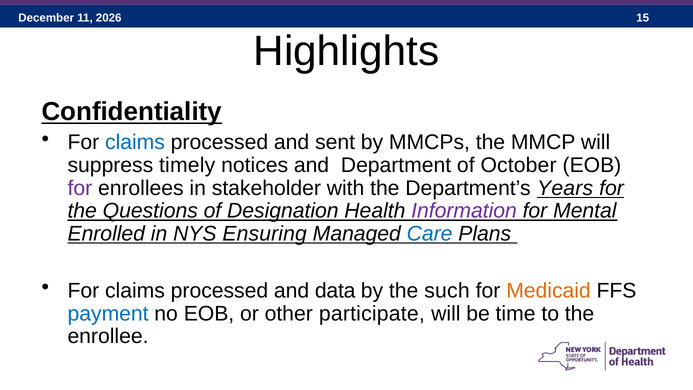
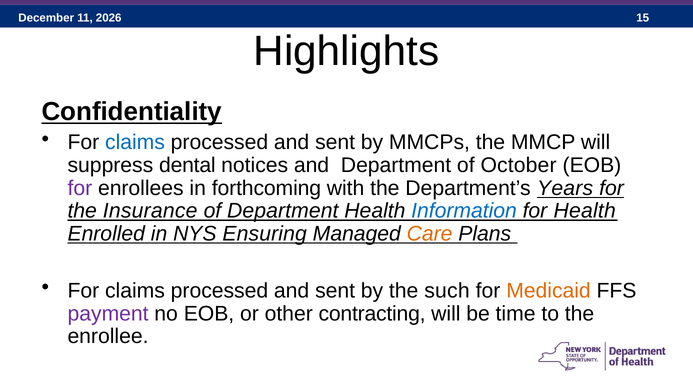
timely: timely -> dental
stakeholder: stakeholder -> forthcoming
Questions: Questions -> Insurance
of Designation: Designation -> Department
Information colour: purple -> blue
for Mental: Mental -> Health
Care colour: blue -> orange
data at (335, 291): data -> sent
payment colour: blue -> purple
participate: participate -> contracting
